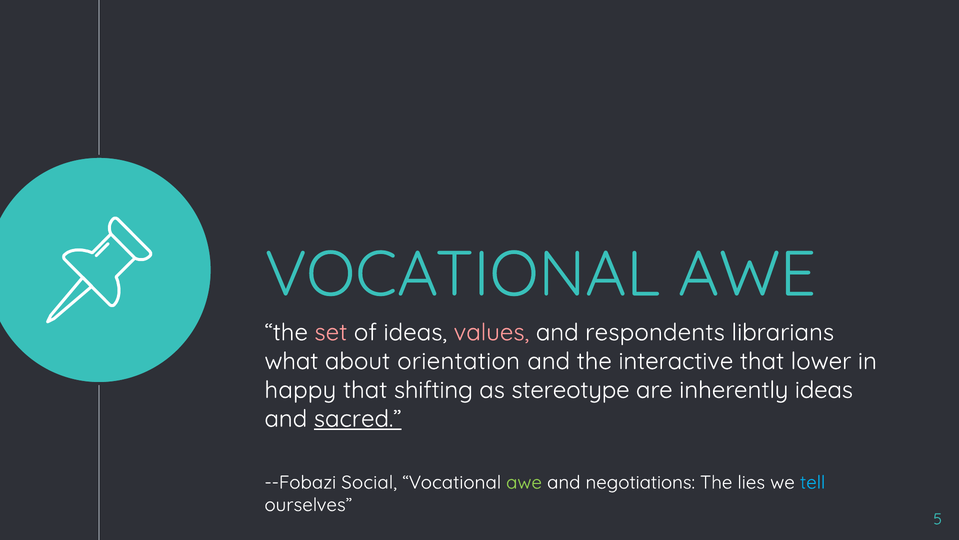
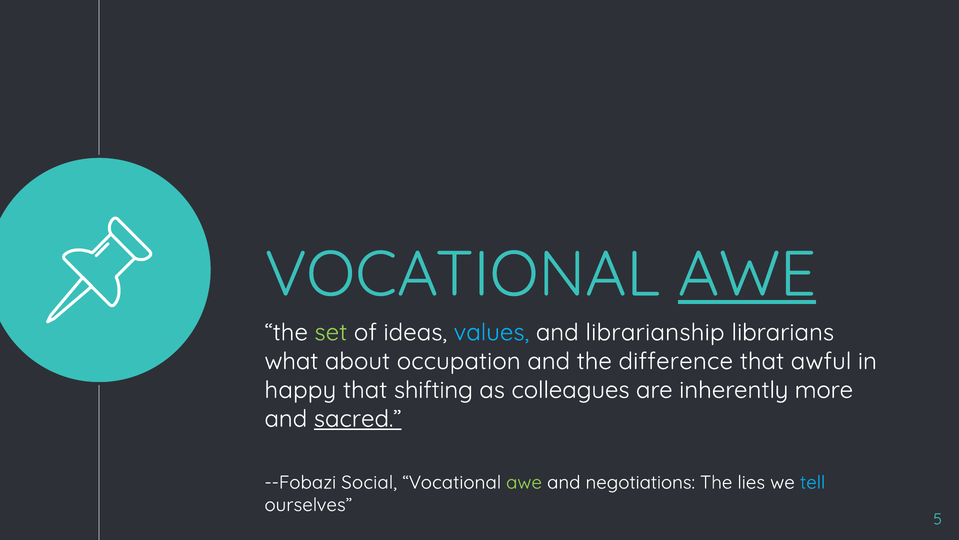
AWE at (747, 274) underline: none -> present
set colour: pink -> light green
values colour: pink -> light blue
respondents: respondents -> librarianship
orientation: orientation -> occupation
interactive: interactive -> difference
lower: lower -> awful
stereotype: stereotype -> colleagues
inherently ideas: ideas -> more
